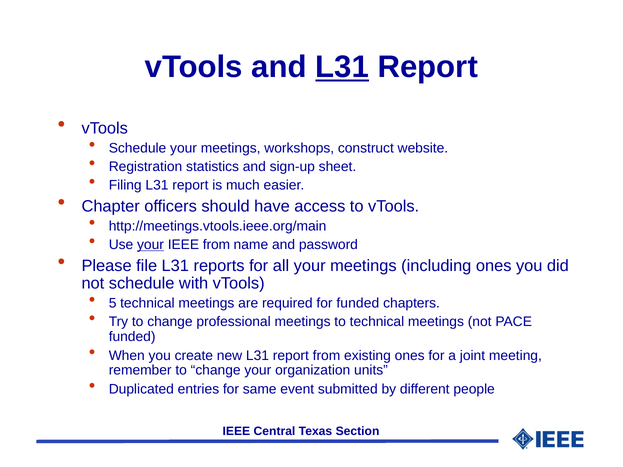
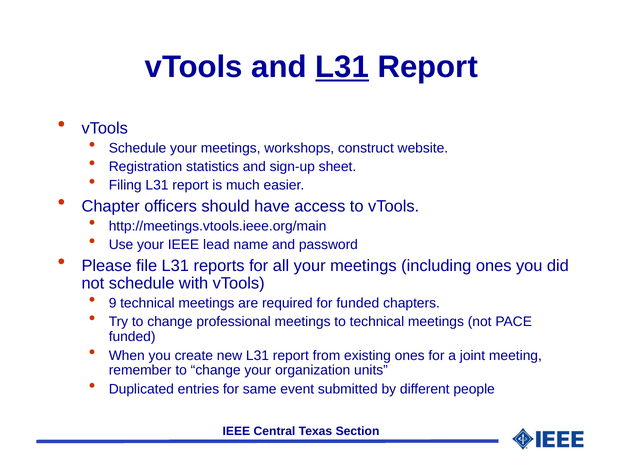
your at (151, 245) underline: present -> none
IEEE from: from -> lead
5: 5 -> 9
